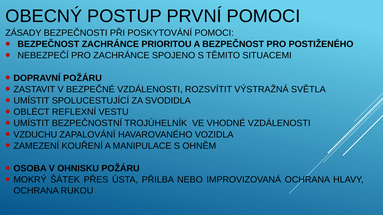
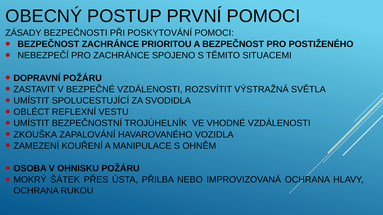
VZDUCHU: VZDUCHU -> ZKOUŠKA
